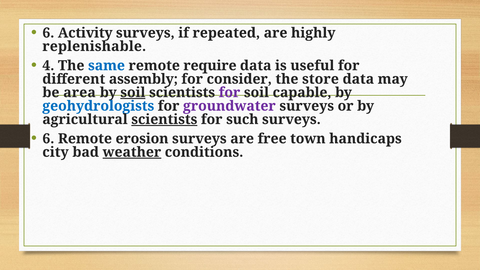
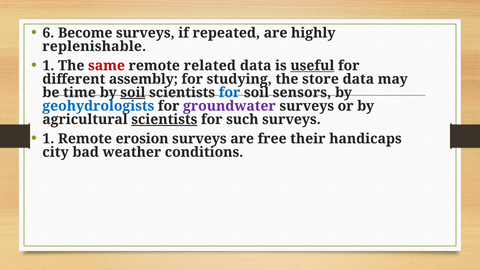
Activity: Activity -> Become
4 at (48, 66): 4 -> 1
same colour: blue -> red
require: require -> related
useful underline: none -> present
consider: consider -> studying
area: area -> time
for at (229, 93) colour: purple -> blue
capable: capable -> sensors
6 at (48, 139): 6 -> 1
town: town -> their
weather underline: present -> none
